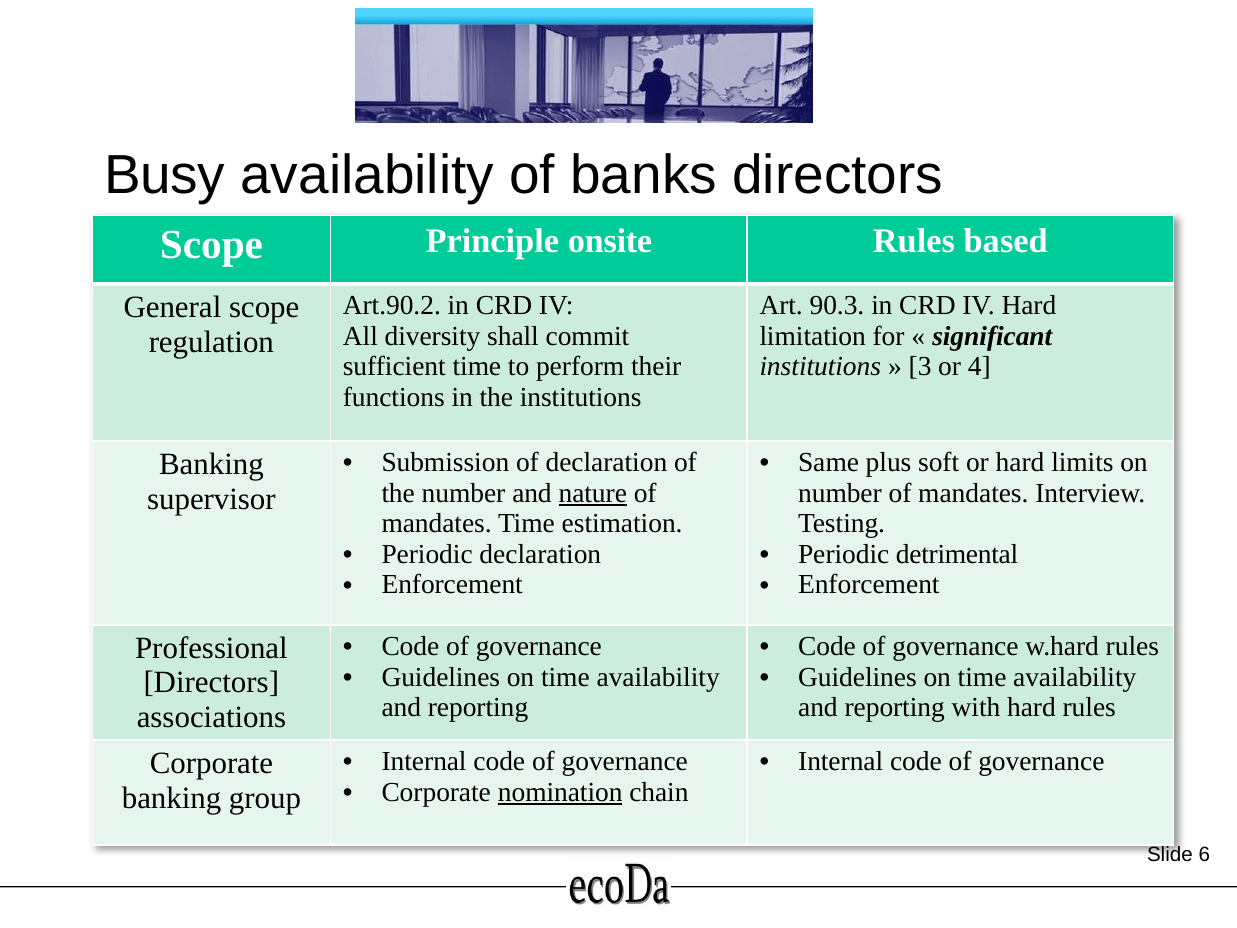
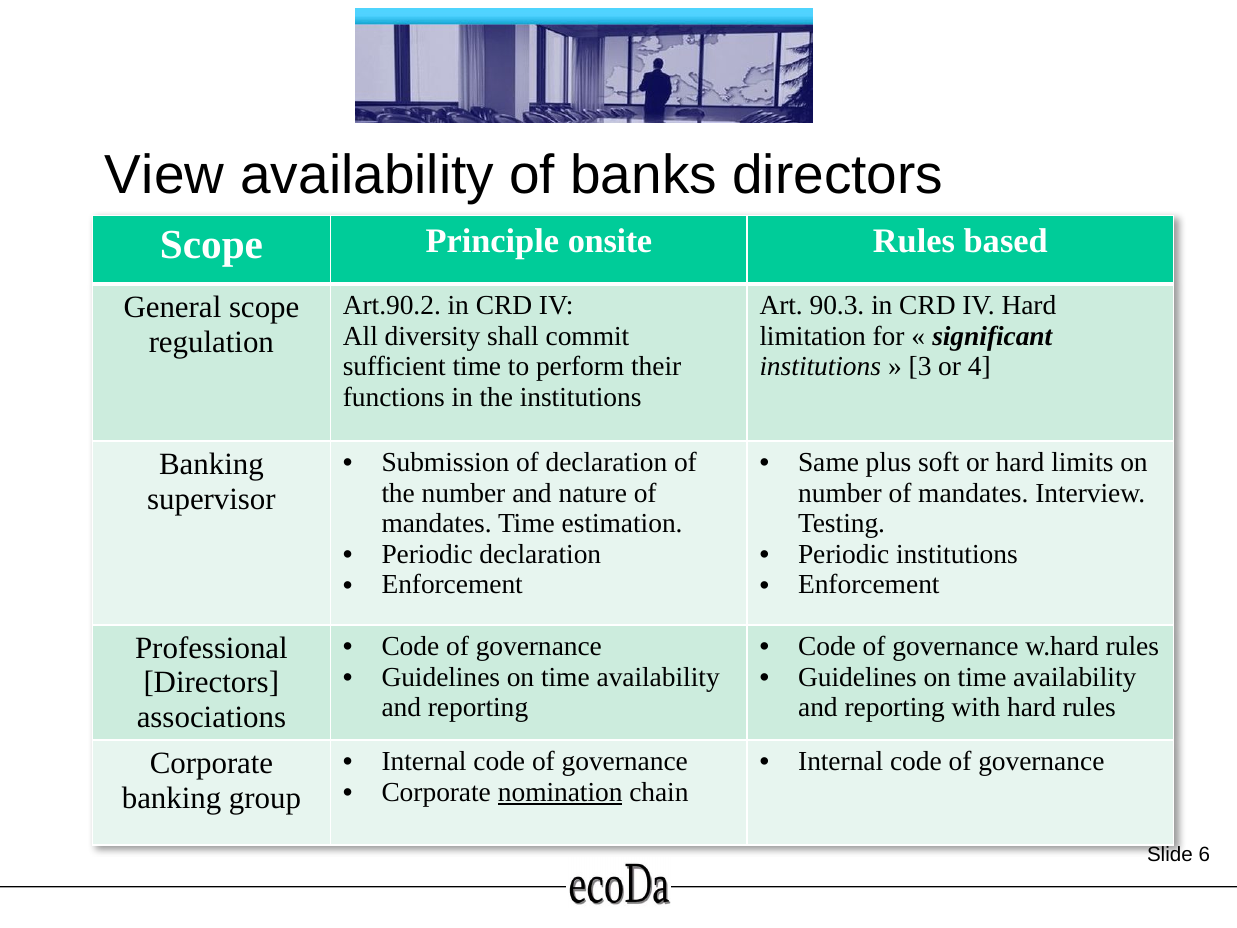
Busy: Busy -> View
nature underline: present -> none
Periodic detrimental: detrimental -> institutions
